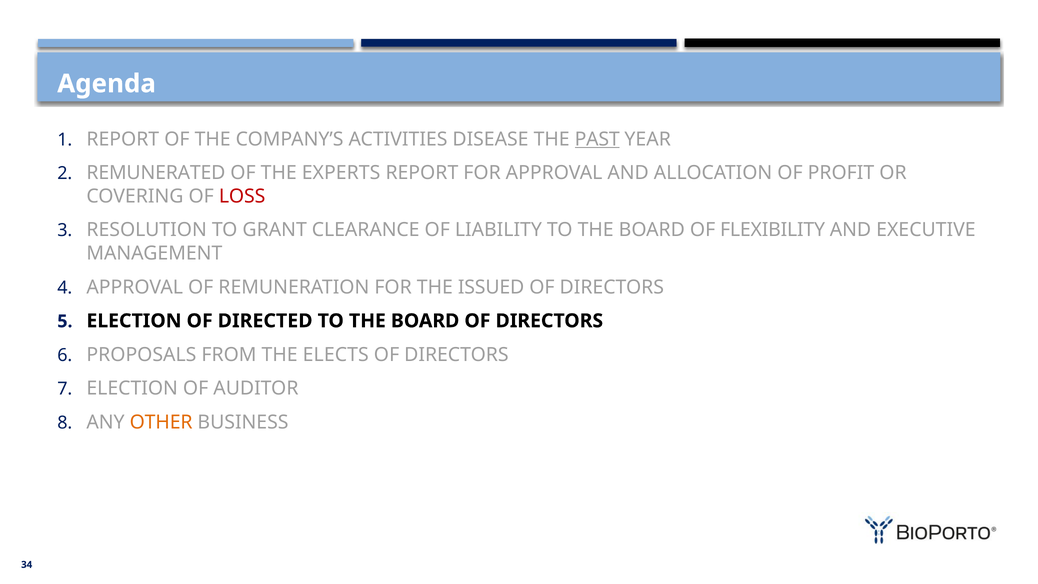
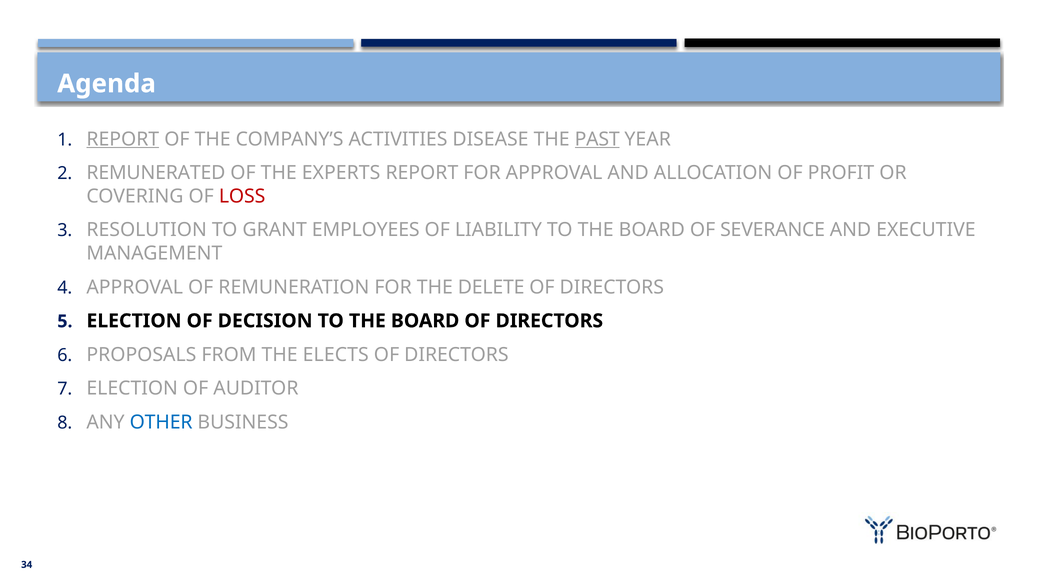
REPORT at (123, 139) underline: none -> present
CLEARANCE: CLEARANCE -> EMPLOYEES
FLEXIBILITY: FLEXIBILITY -> SEVERANCE
ISSUED: ISSUED -> DELETE
DIRECTED: DIRECTED -> DECISION
OTHER colour: orange -> blue
